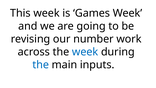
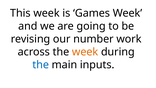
week at (85, 52) colour: blue -> orange
